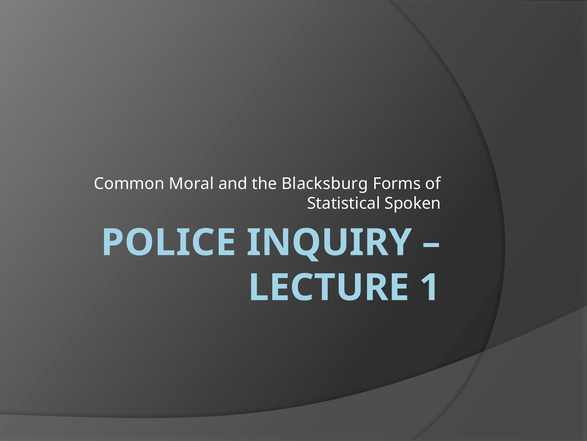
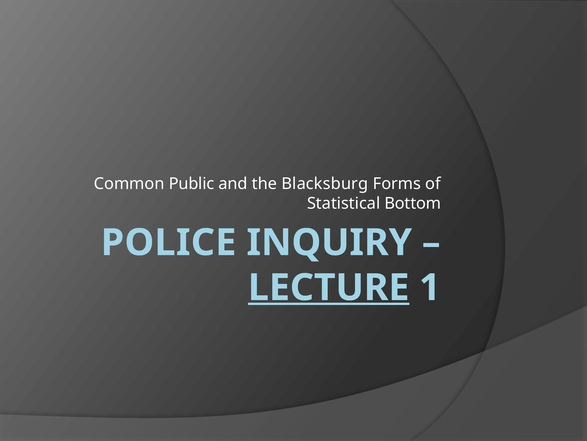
Moral: Moral -> Public
Spoken: Spoken -> Bottom
LECTURE underline: none -> present
